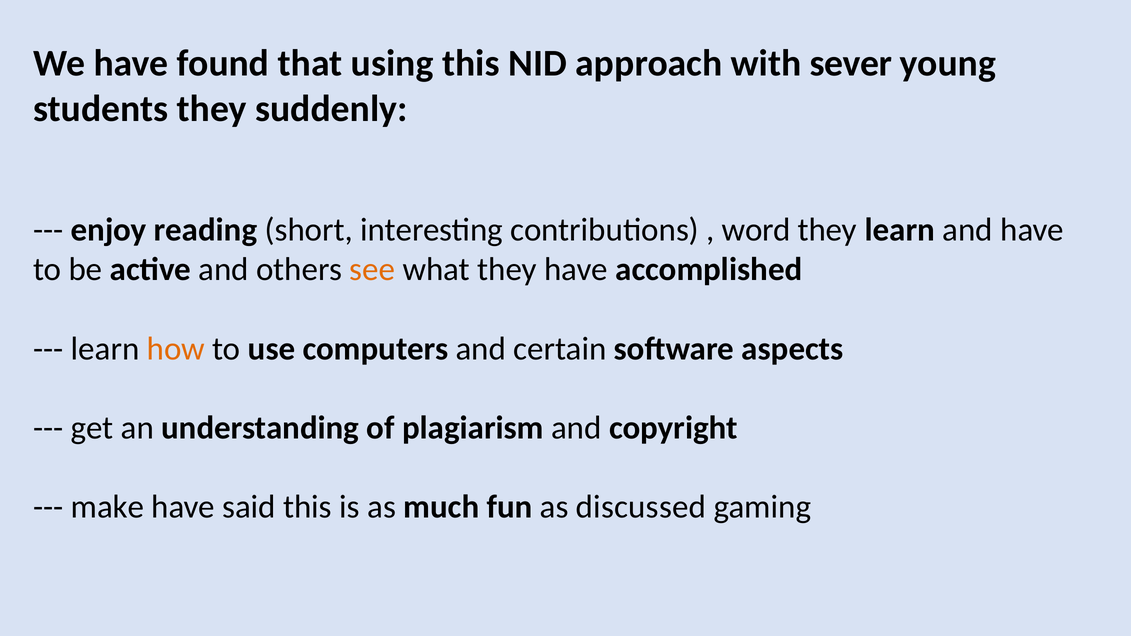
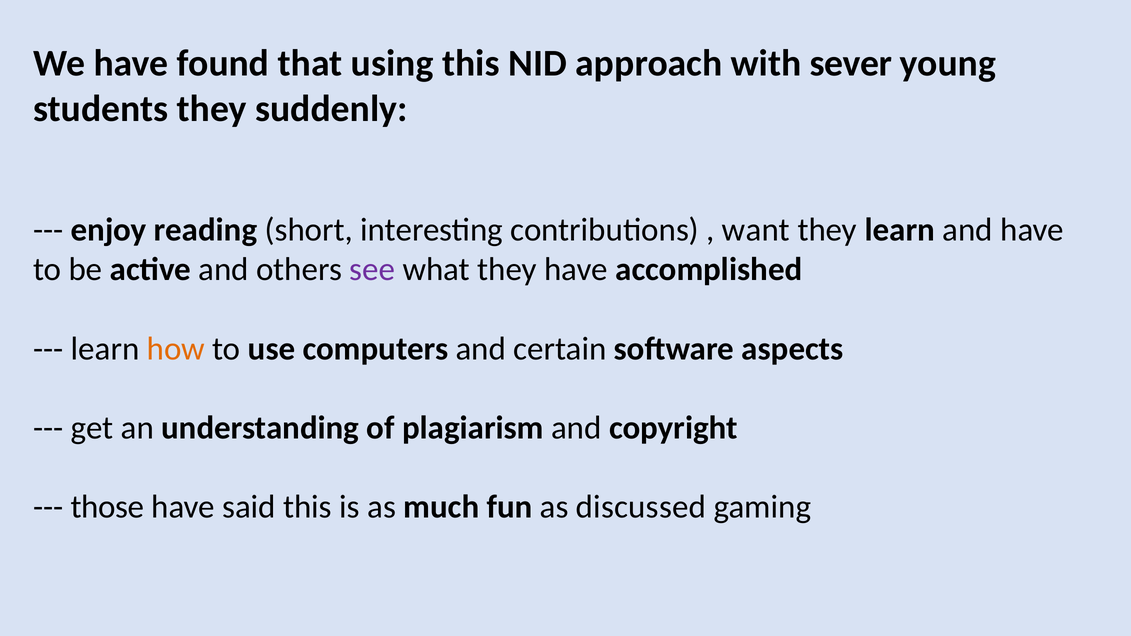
word: word -> want
see colour: orange -> purple
make: make -> those
